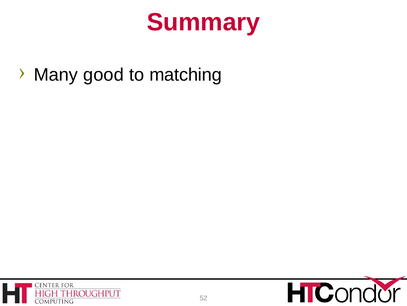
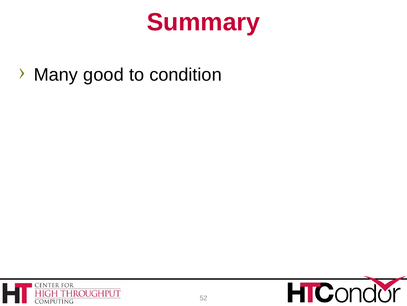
matching: matching -> condition
